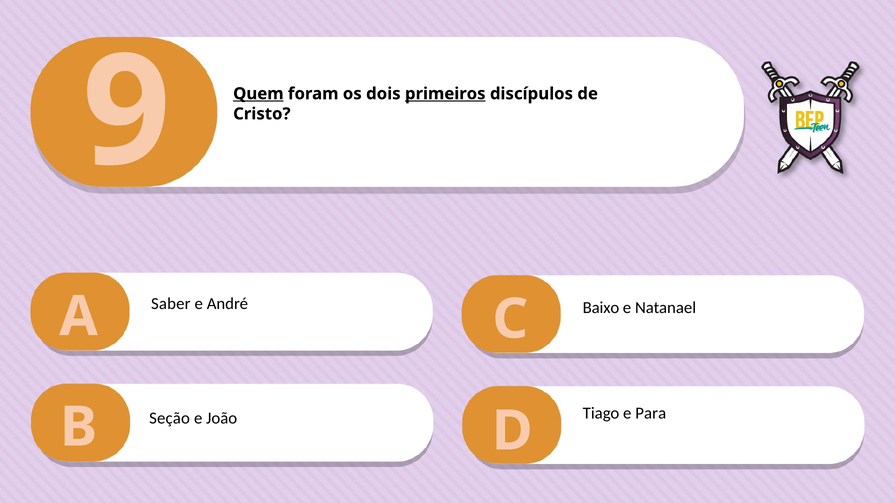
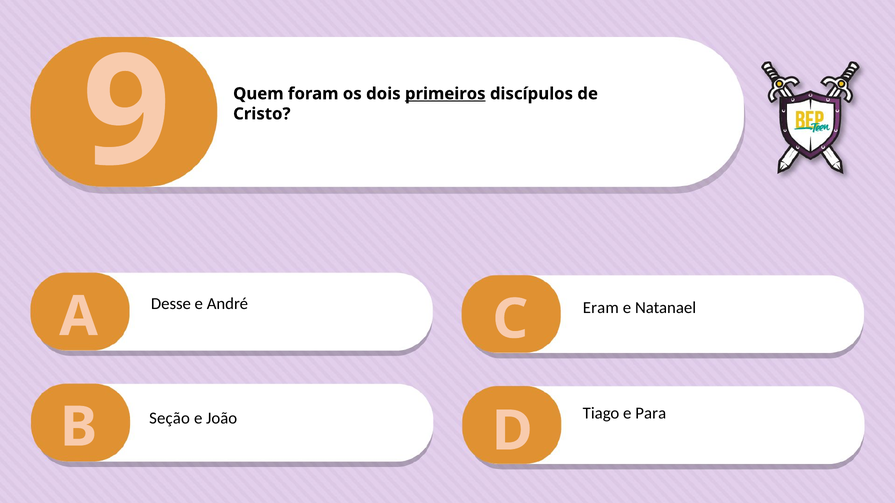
Quem underline: present -> none
Saber: Saber -> Desse
Baixo: Baixo -> Eram
